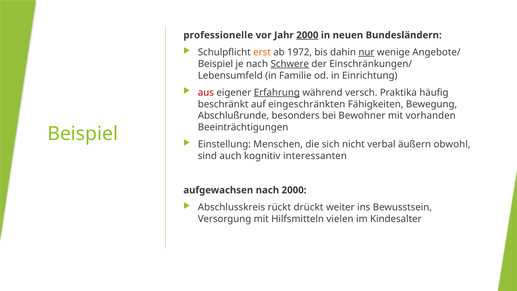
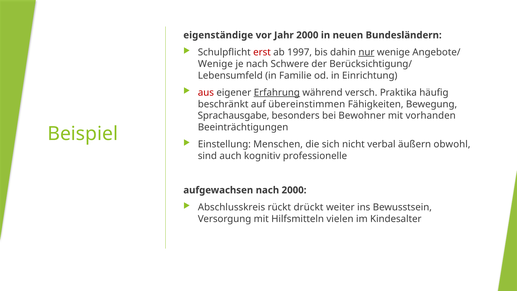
professionelle: professionelle -> eigenständige
2000 at (307, 35) underline: present -> none
erst colour: orange -> red
1972: 1972 -> 1997
Beispiel at (215, 64): Beispiel -> Wenige
Schwere underline: present -> none
Einschränkungen/: Einschränkungen/ -> Berücksichtigung/
eingeschränkten: eingeschränkten -> übereinstimmen
Abschlußrunde: Abschlußrunde -> Sprachausgabe
interessanten: interessanten -> professionelle
